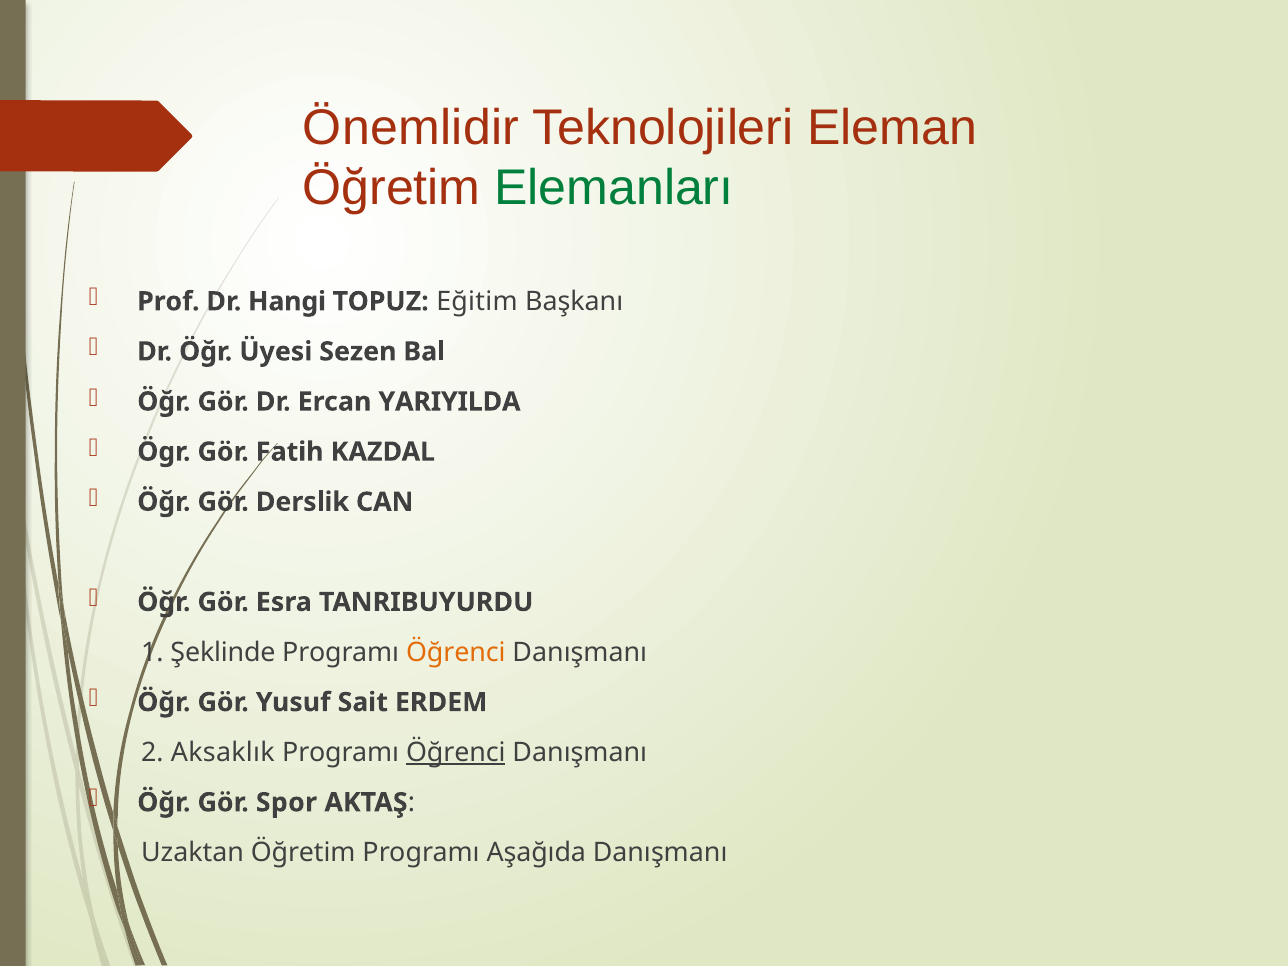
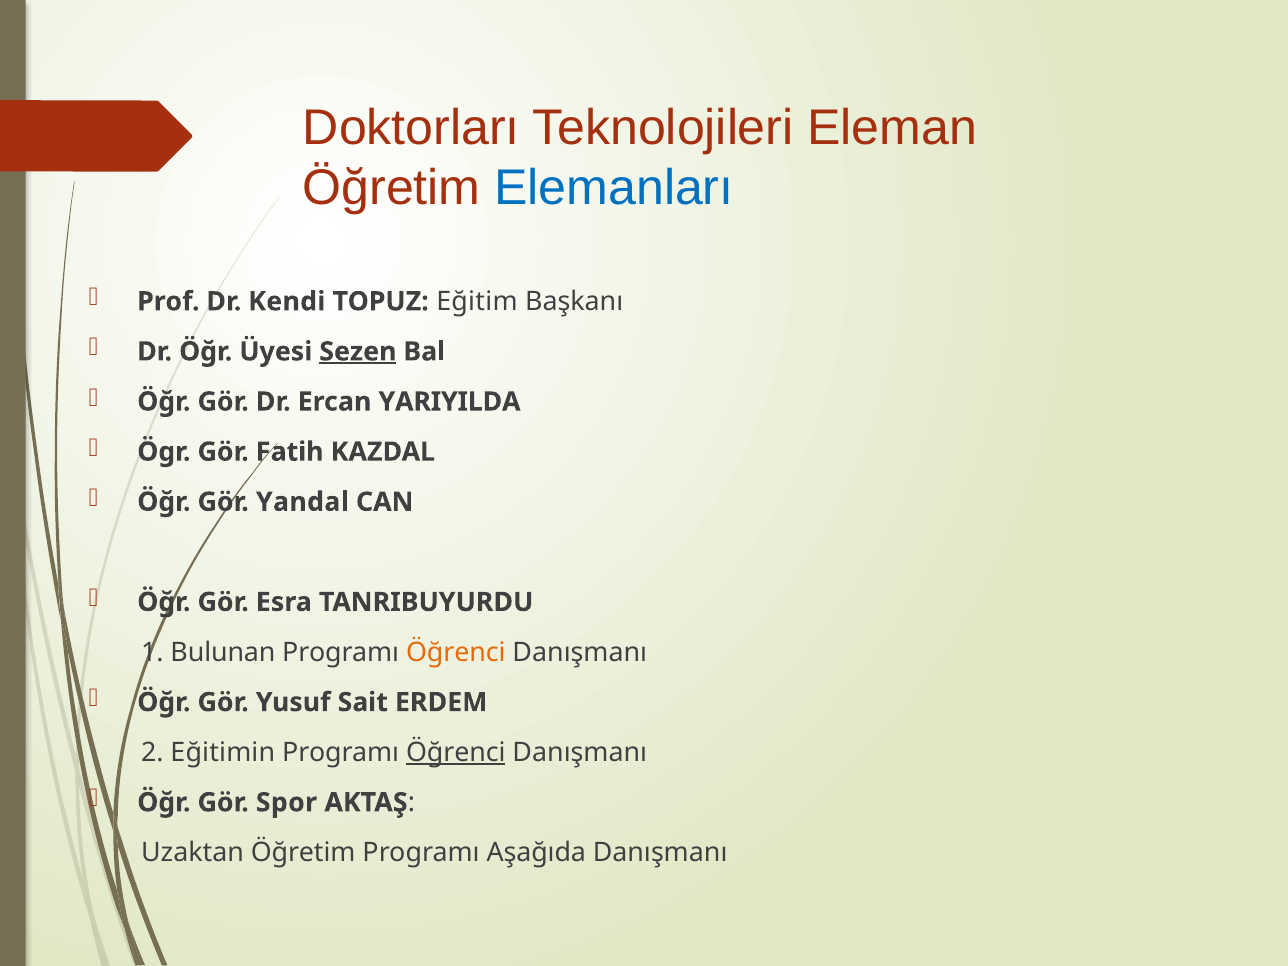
Önemlidir: Önemlidir -> Doktorları
Elemanları colour: green -> blue
Hangi: Hangi -> Kendi
Sezen underline: none -> present
Derslik: Derslik -> Yandal
Şeklinde: Şeklinde -> Bulunan
Aksaklık: Aksaklık -> Eğitimin
